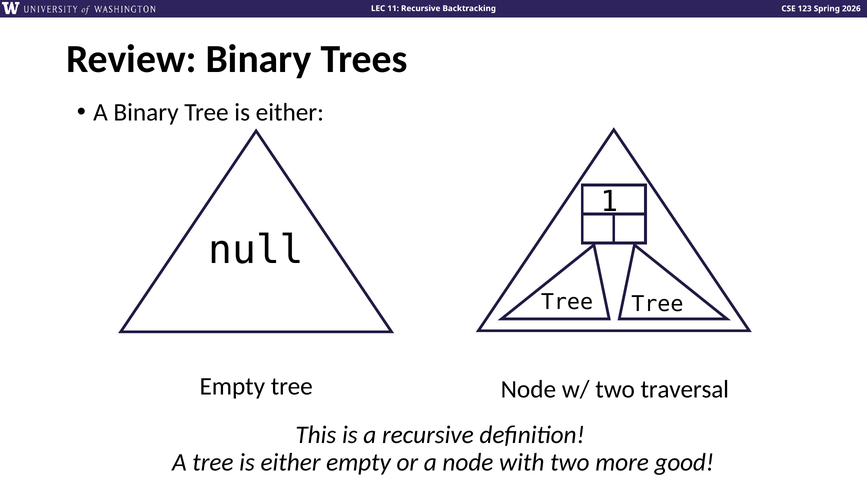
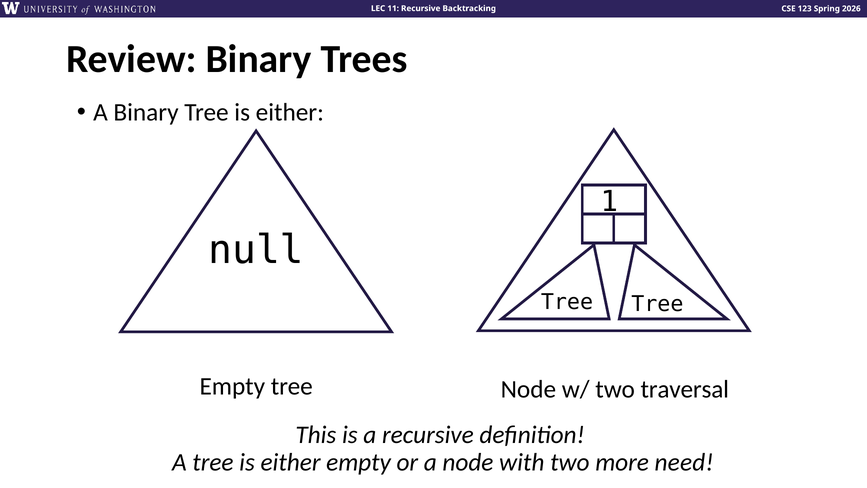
good: good -> need
